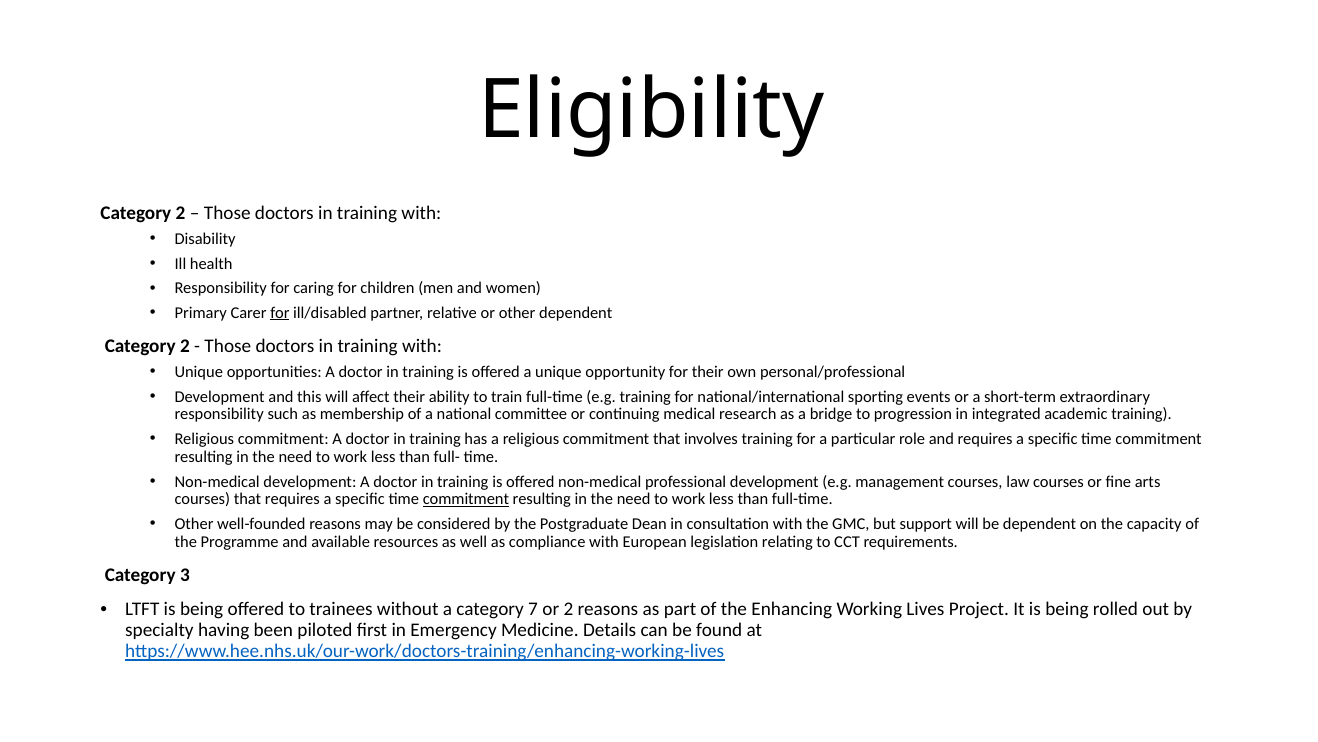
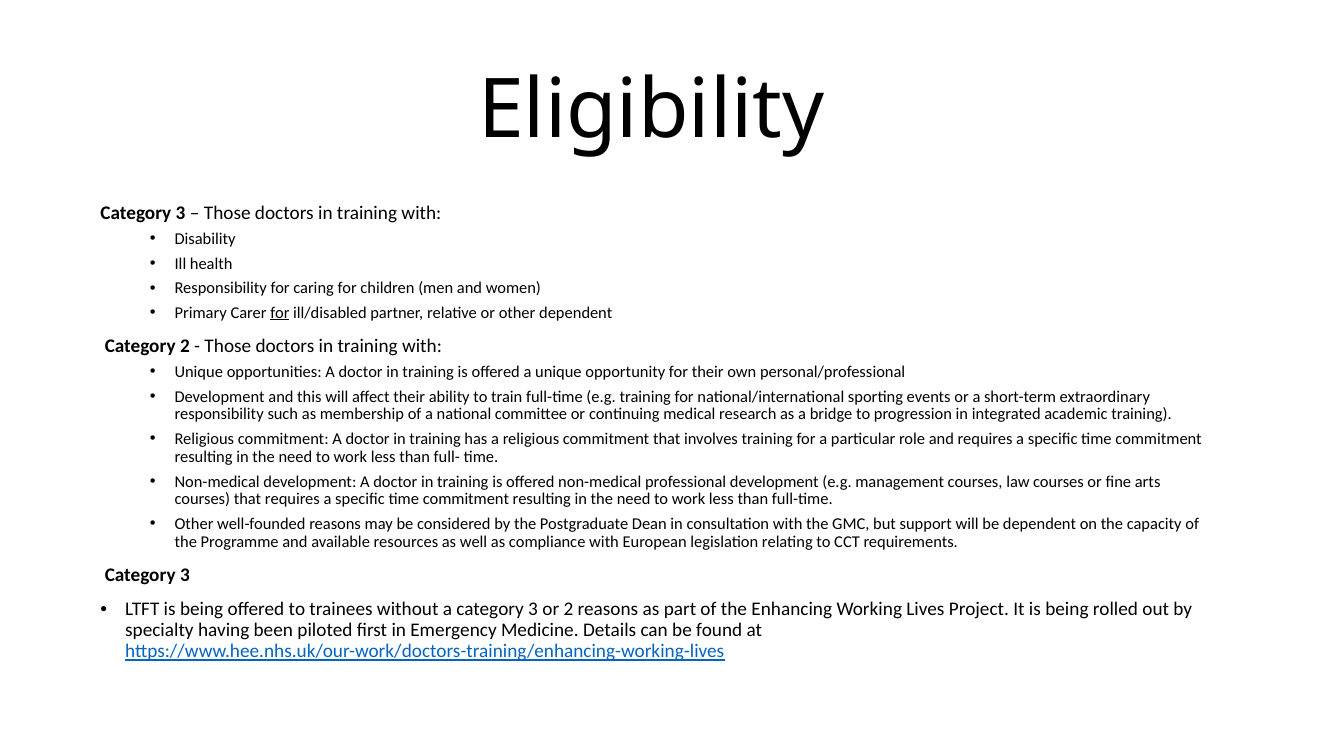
2 at (181, 213): 2 -> 3
commitment at (466, 499) underline: present -> none
a category 7: 7 -> 3
